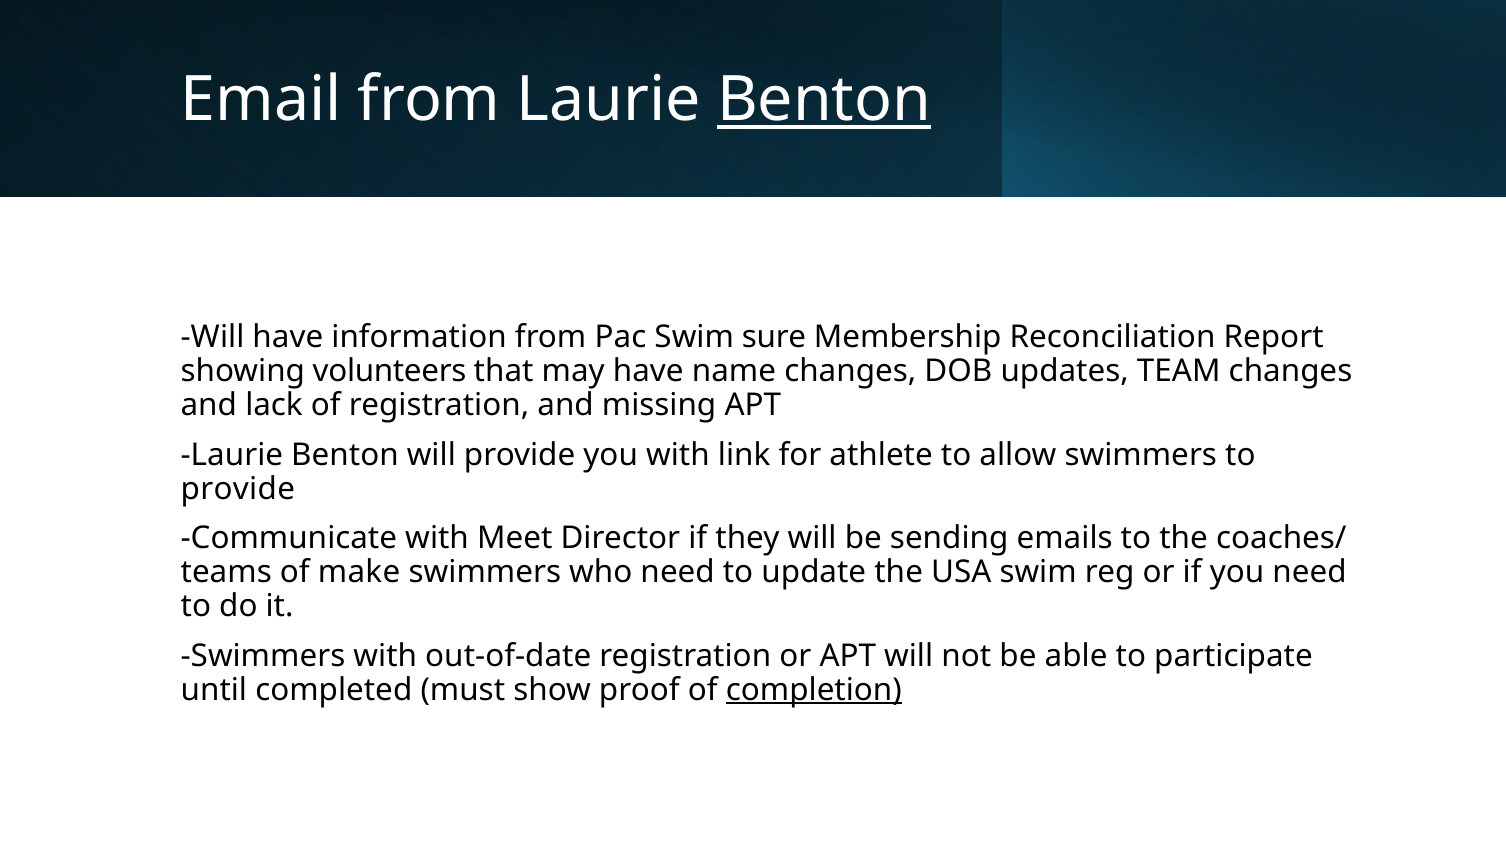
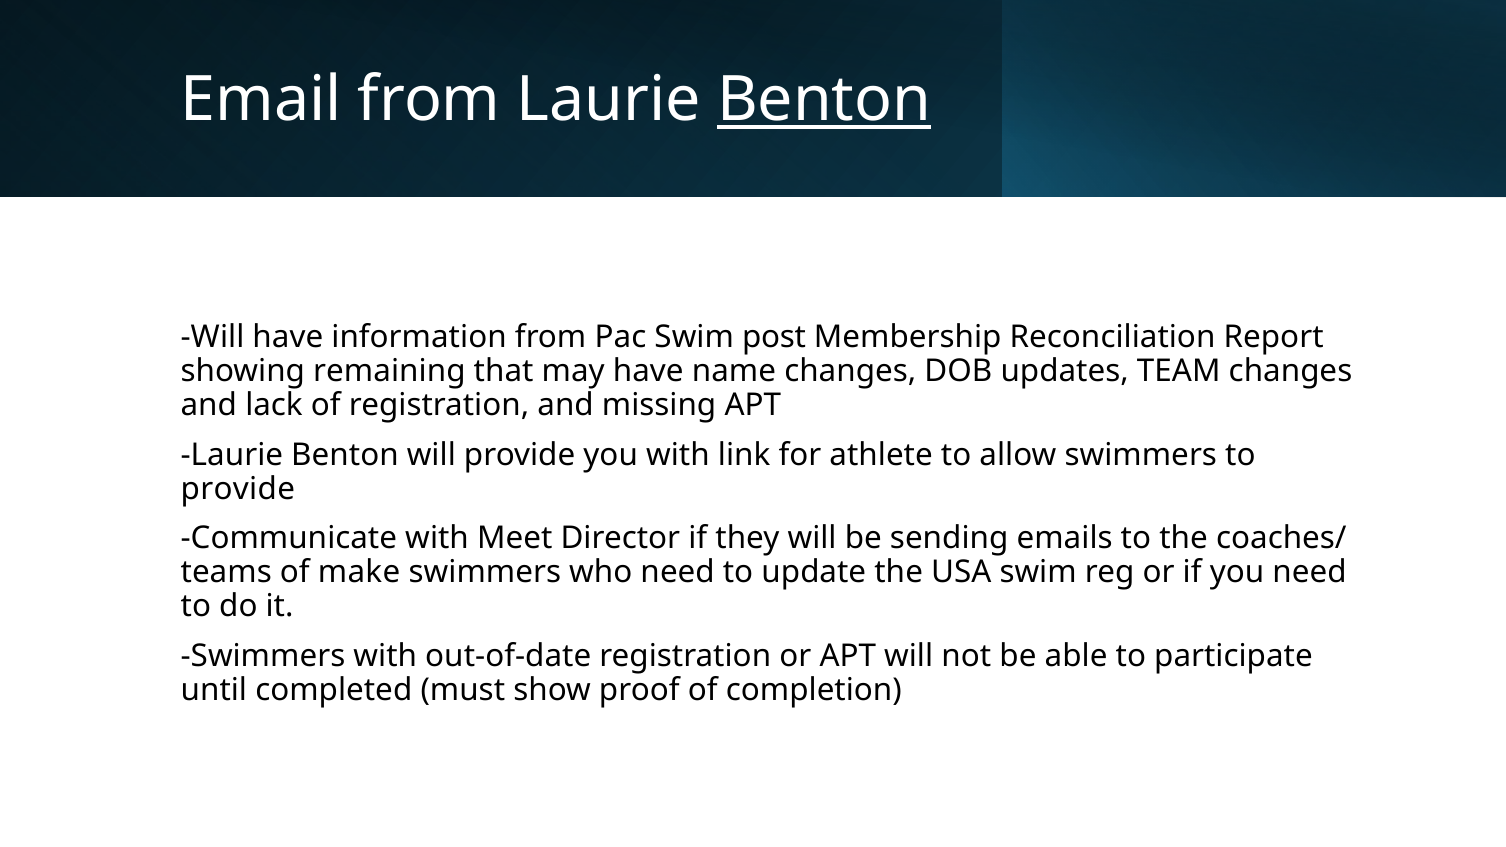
sure: sure -> post
volunteers: volunteers -> remaining
completion underline: present -> none
